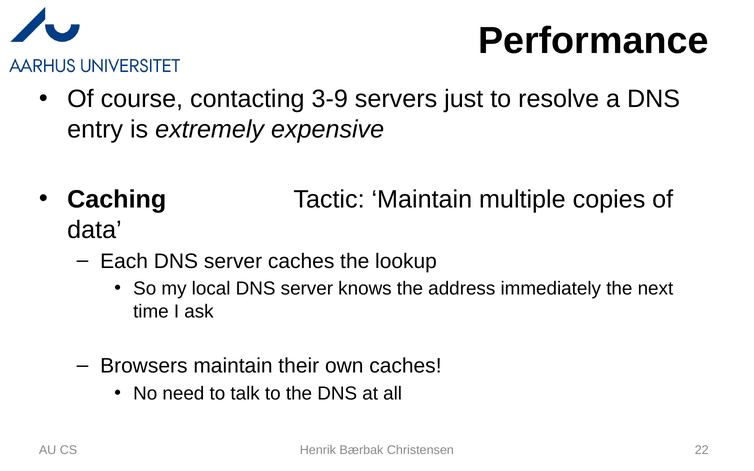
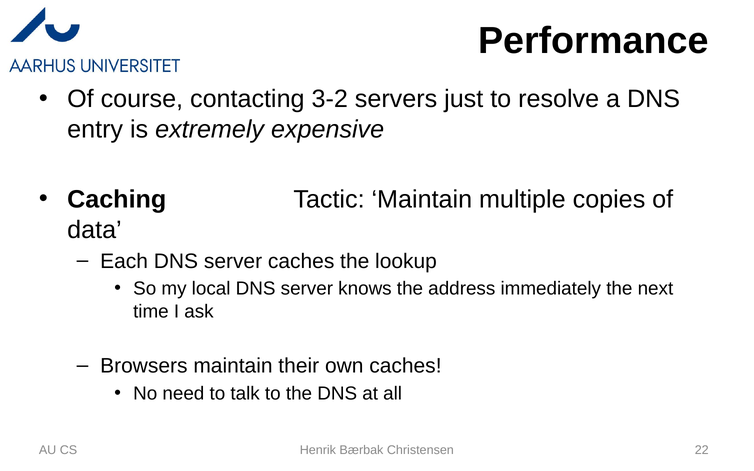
3-9: 3-9 -> 3-2
